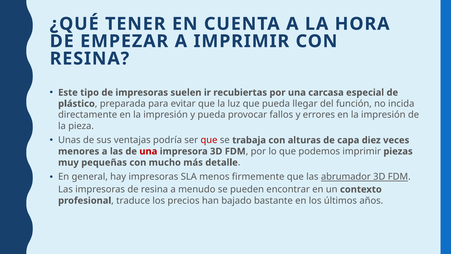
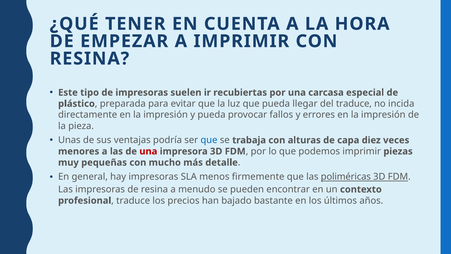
del función: función -> traduce
que at (209, 140) colour: red -> blue
abrumador: abrumador -> poliméricas
